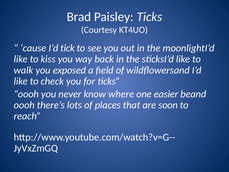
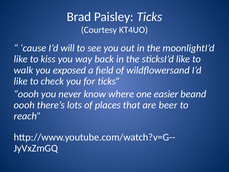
tick: tick -> will
soon: soon -> beer
